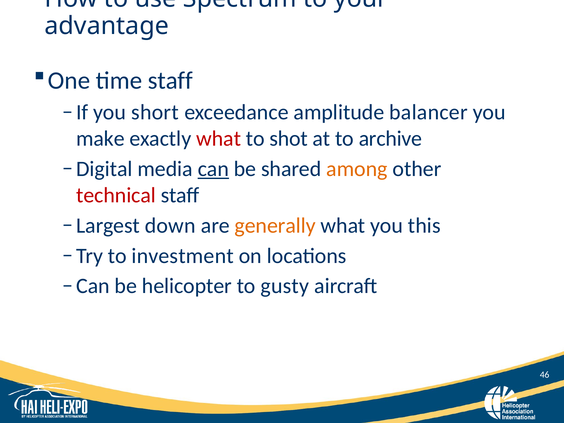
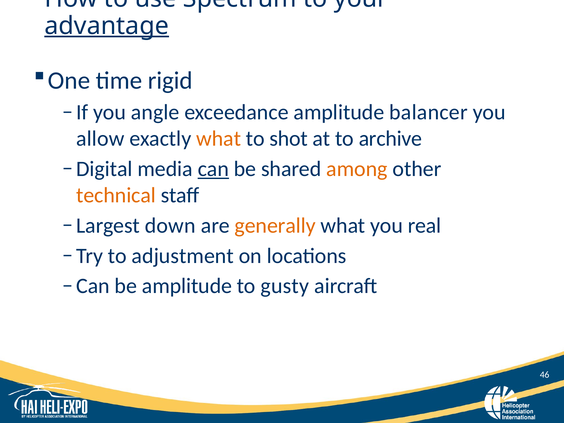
advantage underline: none -> present
time staff: staff -> rigid
short: short -> angle
make: make -> allow
what at (219, 139) colour: red -> orange
technical colour: red -> orange
this: this -> real
investment: investment -> adjustment
be helicopter: helicopter -> amplitude
